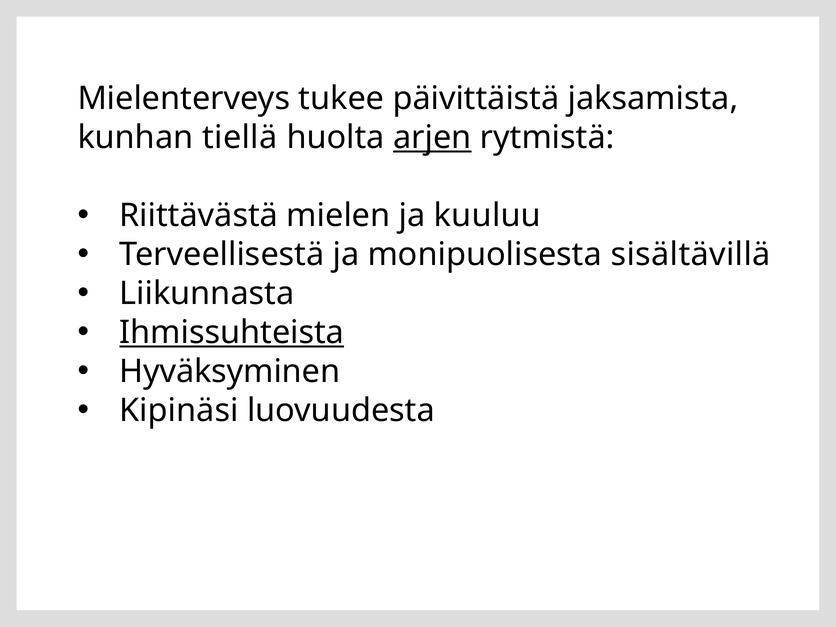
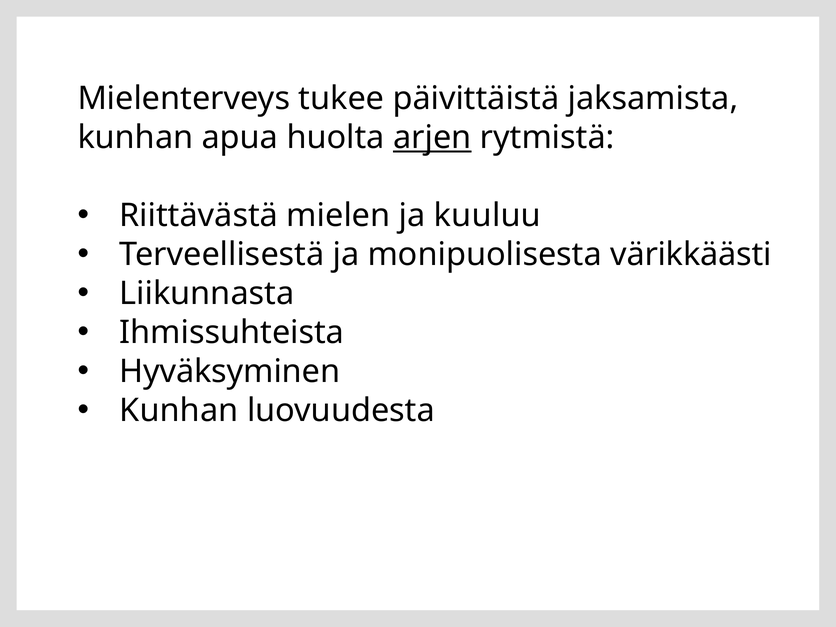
tiellä: tiellä -> apua
sisältävillä: sisältävillä -> värikkäästi
Ihmissuhteista underline: present -> none
Kipinäsi at (179, 411): Kipinäsi -> Kunhan
